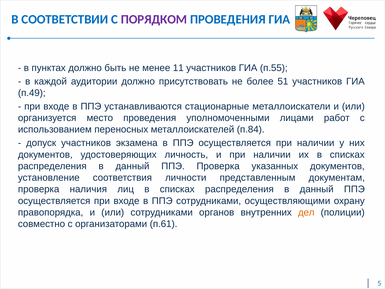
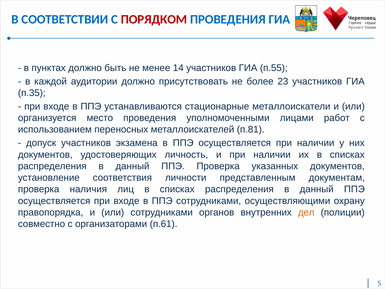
ПОРЯДКОМ colour: purple -> red
11: 11 -> 14
51: 51 -> 23
п.49: п.49 -> п.35
п.84: п.84 -> п.81
